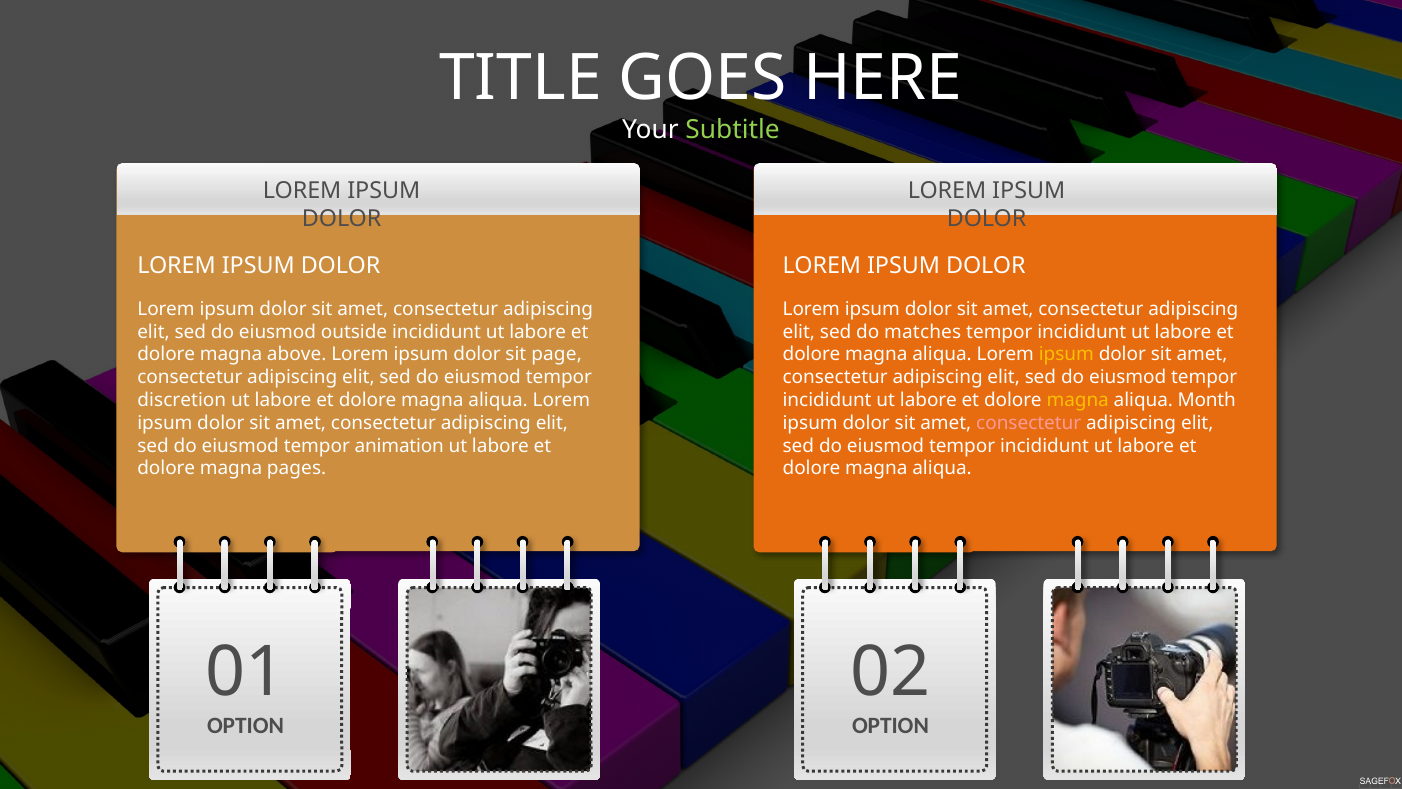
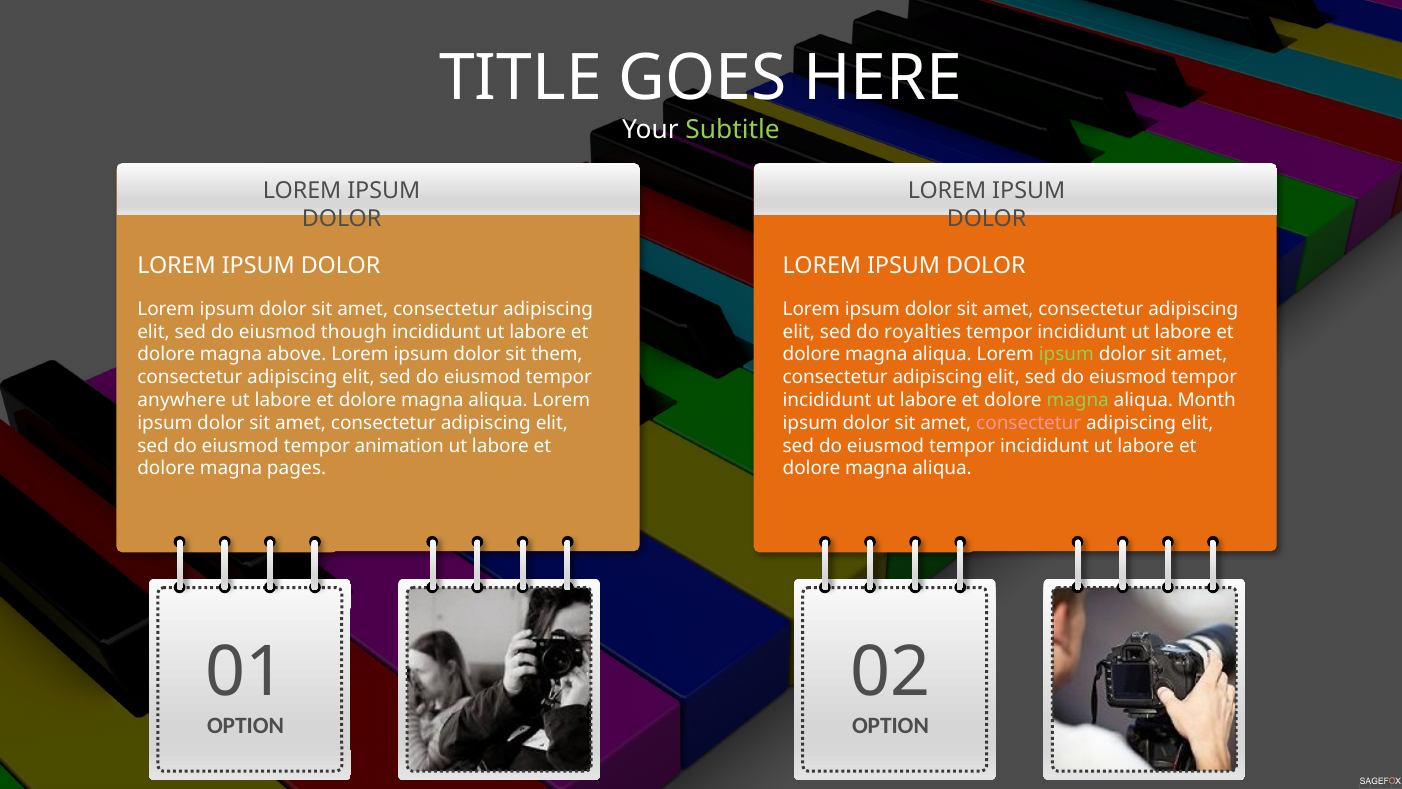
outside: outside -> though
matches: matches -> royalties
page: page -> them
ipsum at (1066, 354) colour: yellow -> light green
discretion: discretion -> anywhere
magna at (1078, 400) colour: yellow -> light green
